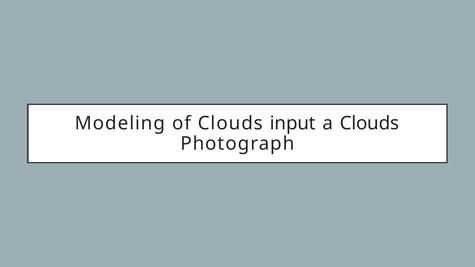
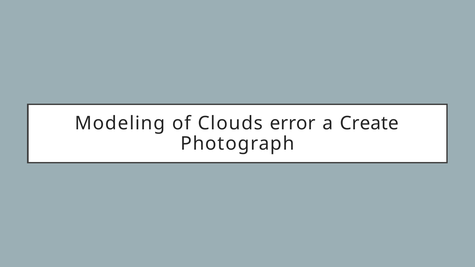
input: input -> error
a Clouds: Clouds -> Create
